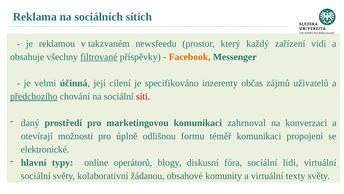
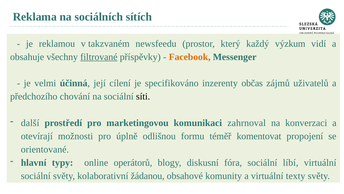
zařízení: zařízení -> výzkum
předchozího underline: present -> none
síti colour: red -> black
daný: daný -> další
téměř komunikaci: komunikaci -> komentovat
elektronické: elektronické -> orientované
lidi: lidi -> líbí
